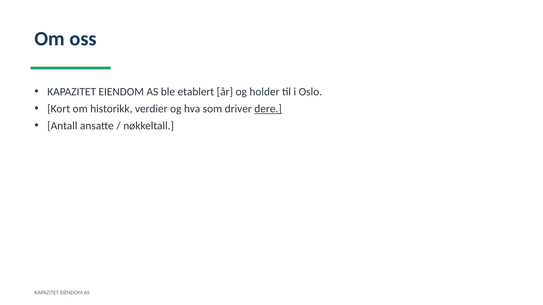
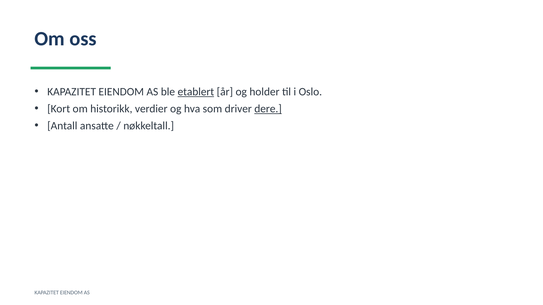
etablert underline: none -> present
